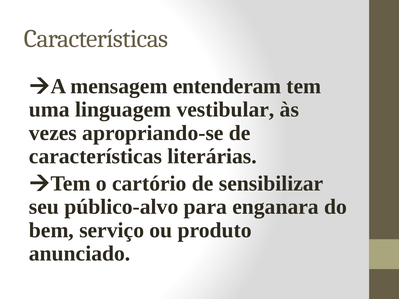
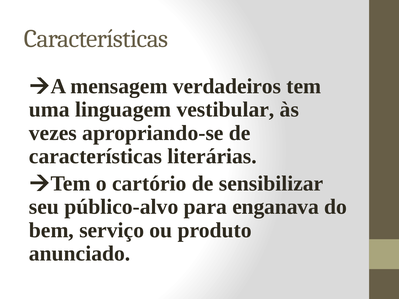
entenderam: entenderam -> verdadeiros
enganara: enganara -> enganava
